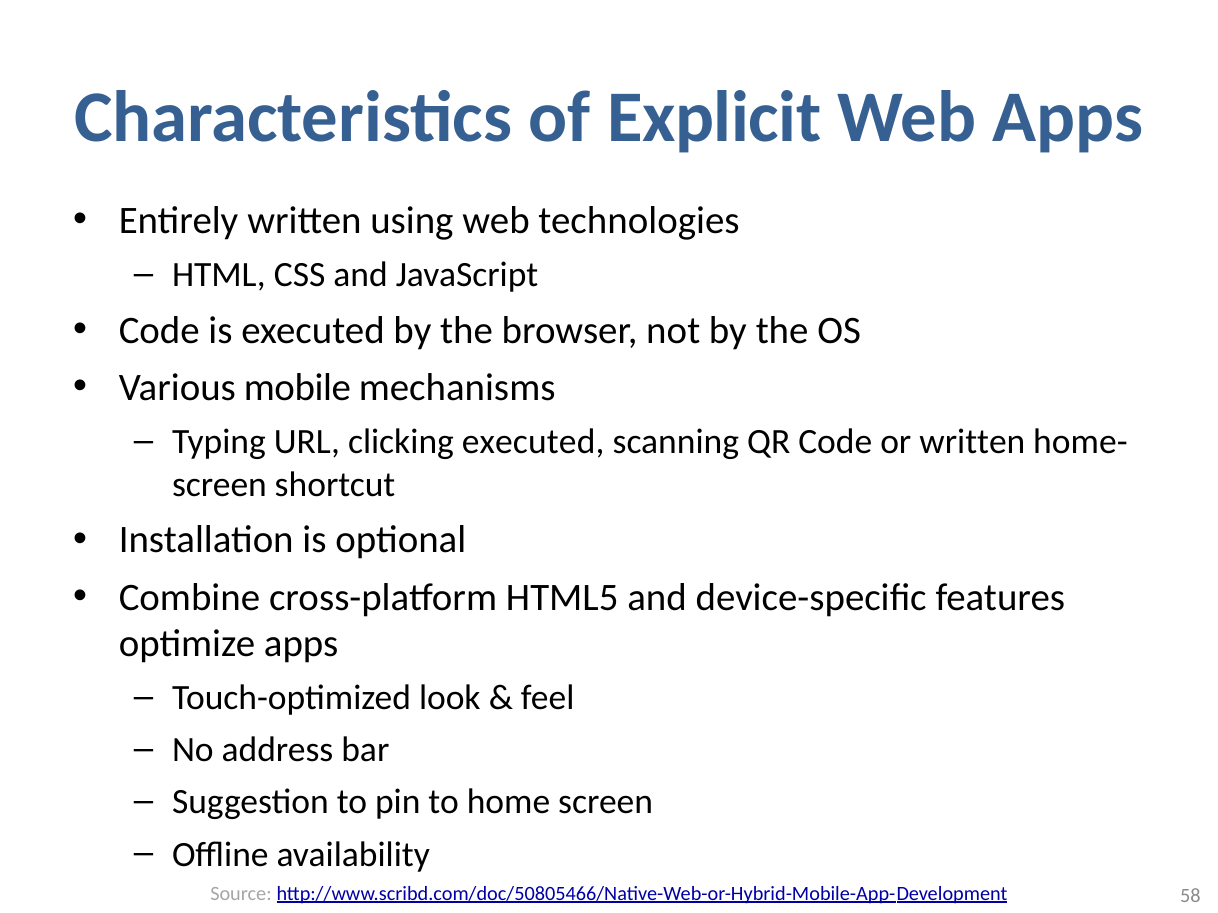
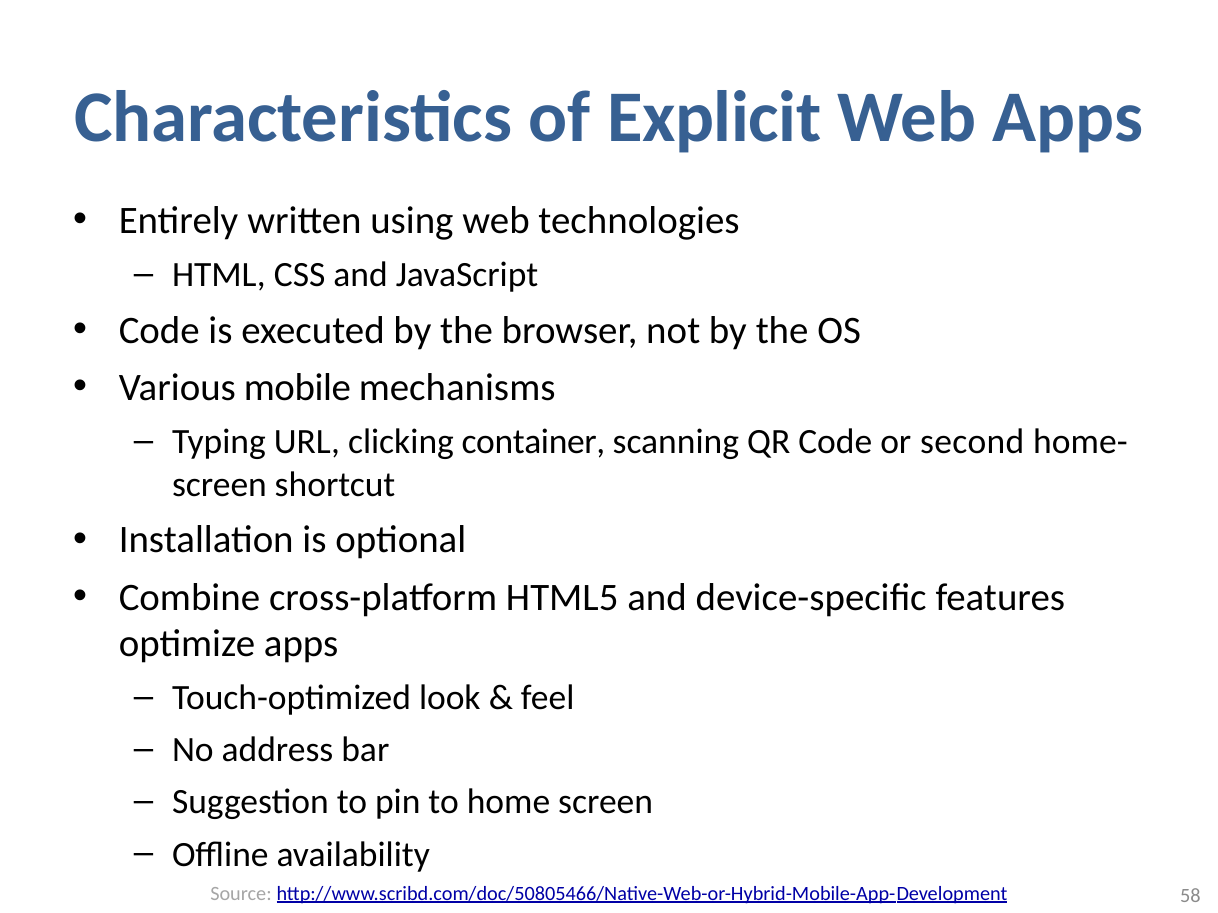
clicking executed: executed -> container
or written: written -> second
